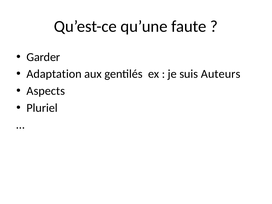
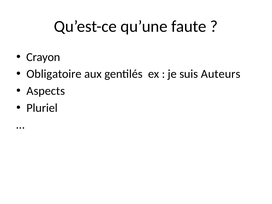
Garder: Garder -> Crayon
Adaptation: Adaptation -> Obligatoire
